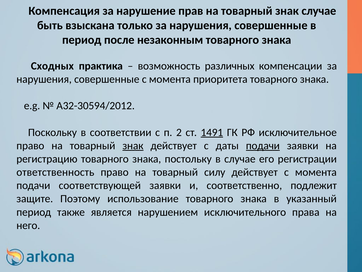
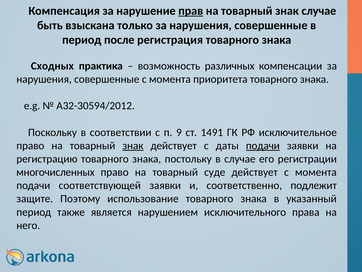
прав underline: none -> present
незаконным: незаконным -> регистрация
2: 2 -> 9
1491 underline: present -> none
ответственность: ответственность -> многочисленных
силу: силу -> суде
